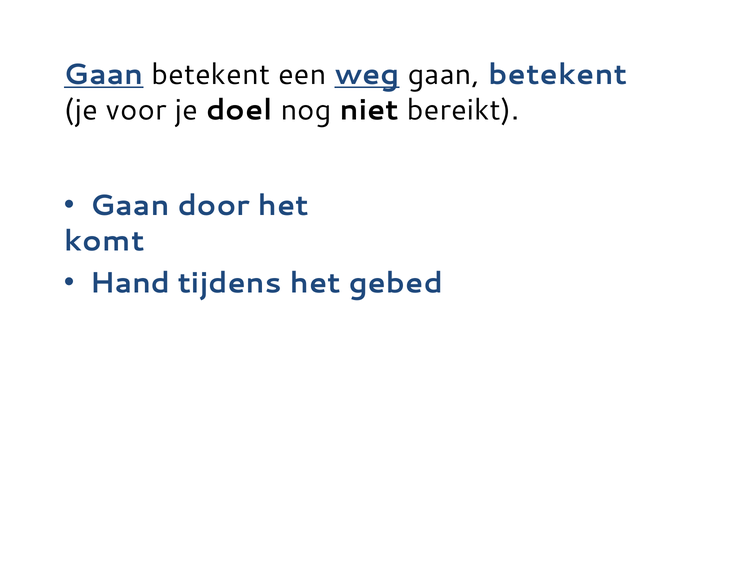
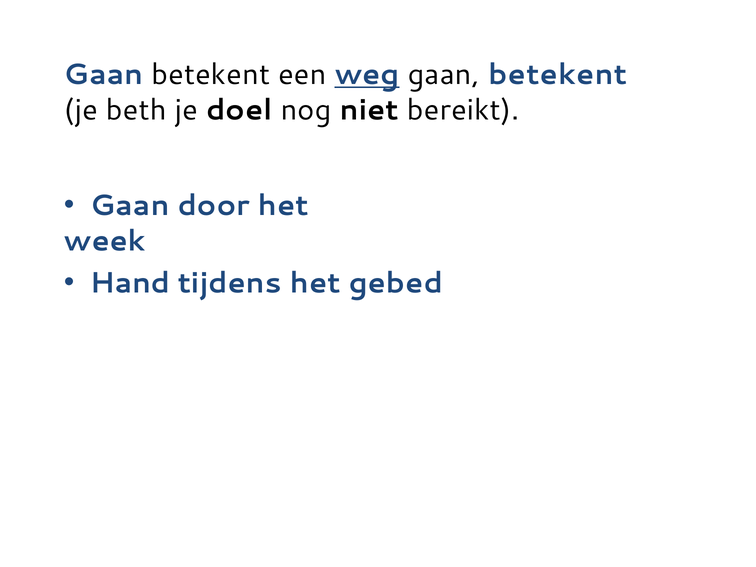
Gaan at (104, 75) underline: present -> none
voor: voor -> beth
komt: komt -> week
